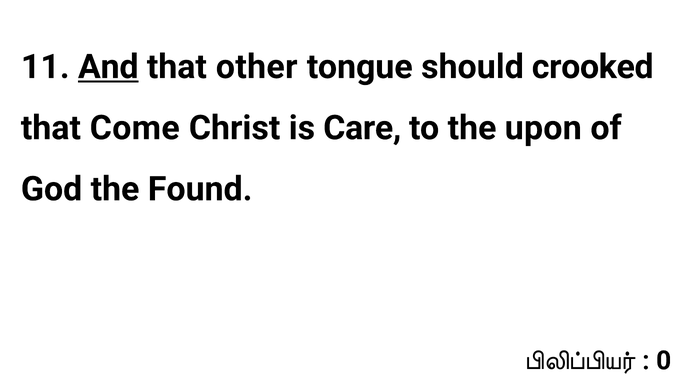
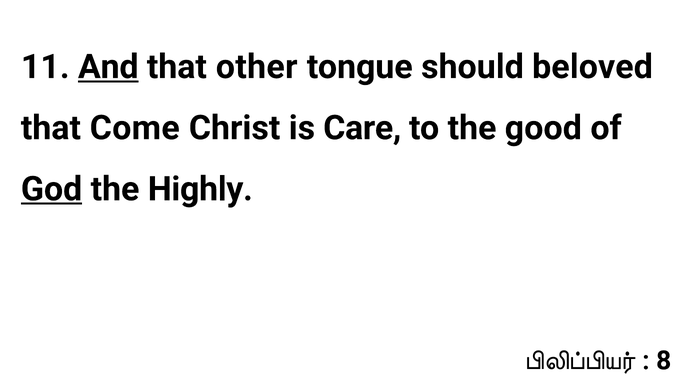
crooked: crooked -> beloved
upon: upon -> good
God underline: none -> present
Found: Found -> Highly
0: 0 -> 8
